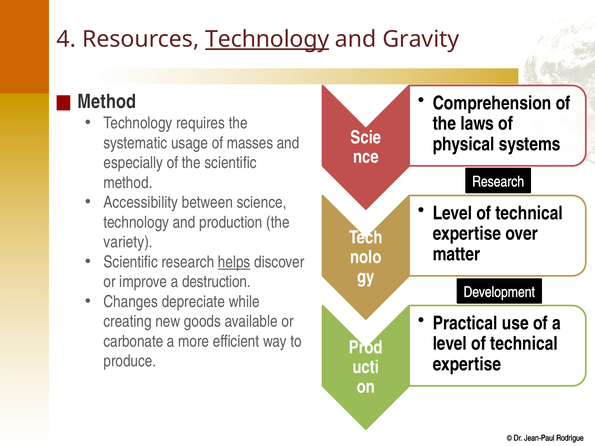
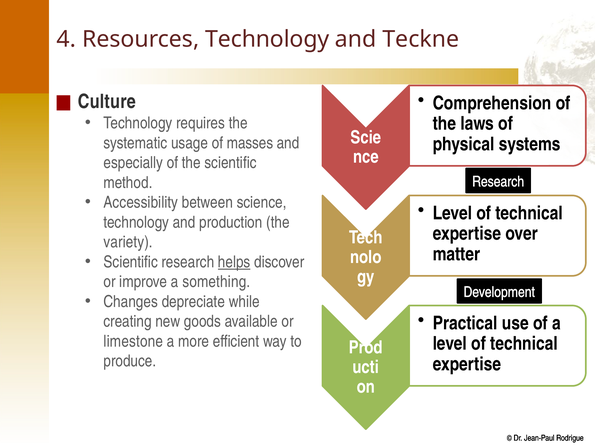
Technology at (267, 39) underline: present -> none
Gravity: Gravity -> Teckne
Method at (107, 102): Method -> Culture
destruction: destruction -> something
carbonate: carbonate -> limestone
